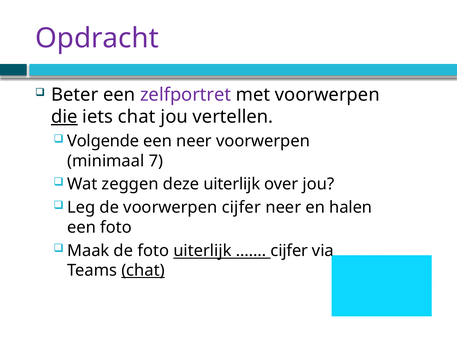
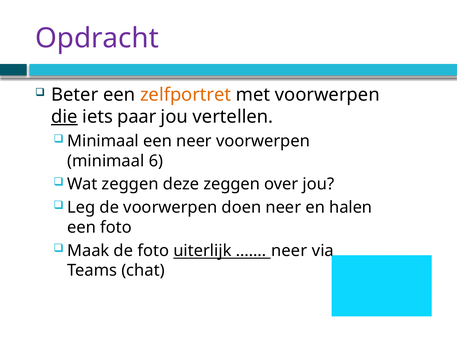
zelfportret colour: purple -> orange
iets chat: chat -> paar
Volgende at (103, 141): Volgende -> Minimaal
7: 7 -> 6
deze uiterlijk: uiterlijk -> zeggen
voorwerpen cijfer: cijfer -> doen
cijfer at (289, 250): cijfer -> neer
chat at (143, 270) underline: present -> none
